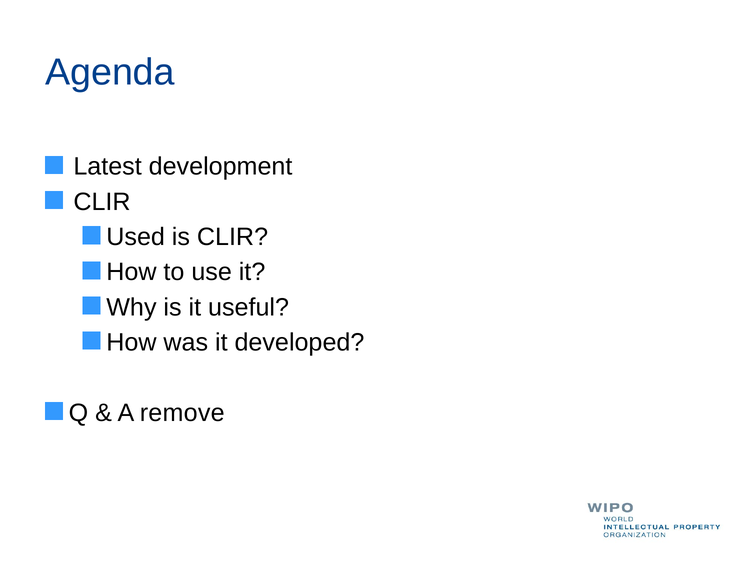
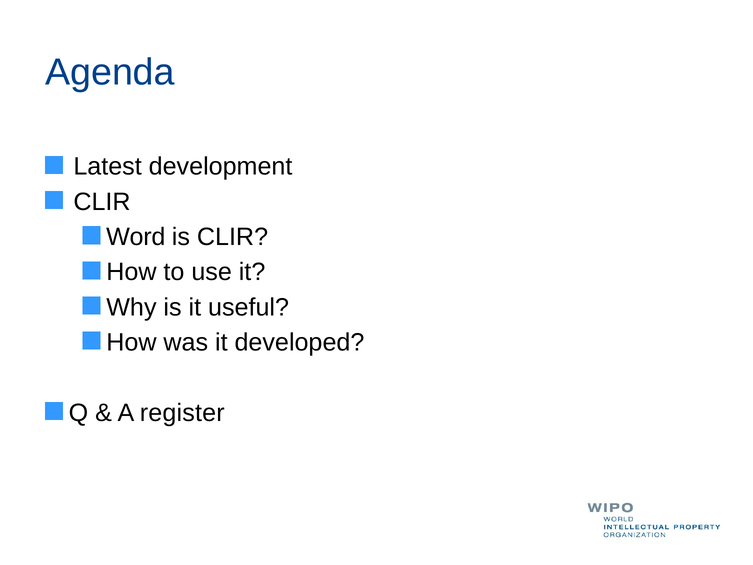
Used: Used -> Word
remove: remove -> register
